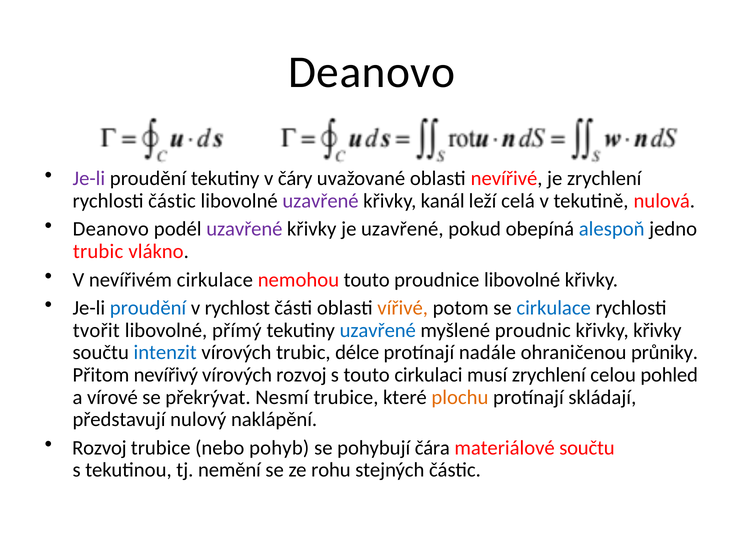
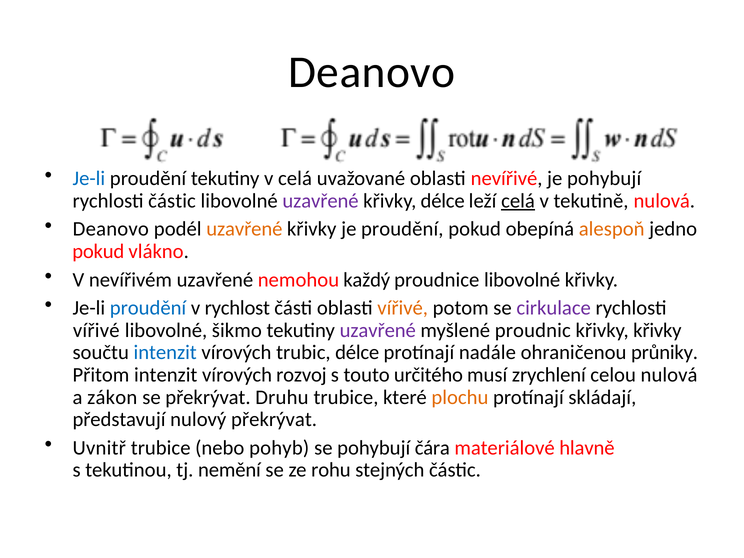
Je-li at (89, 179) colour: purple -> blue
v čáry: čáry -> celá
je zrychlení: zrychlení -> pohybují
křivky kanál: kanál -> délce
celá at (518, 201) underline: none -> present
uzavřené at (244, 229) colour: purple -> orange
je uzavřené: uzavřené -> proudění
alespoň colour: blue -> orange
trubic at (98, 251): trubic -> pokud
nevířivém cirkulace: cirkulace -> uzavřené
nemohou touto: touto -> každý
cirkulace at (554, 308) colour: blue -> purple
tvořit at (96, 330): tvořit -> vířivé
přímý: přímý -> šikmo
uzavřené at (378, 330) colour: blue -> purple
Přitom nevířivý: nevířivý -> intenzit
cirkulaci: cirkulaci -> určitého
celou pohled: pohled -> nulová
vírové: vírové -> zákon
Nesmí: Nesmí -> Druhu
nulový naklápění: naklápění -> překrývat
Rozvoj at (99, 448): Rozvoj -> Uvnitř
materiálové součtu: součtu -> hlavně
